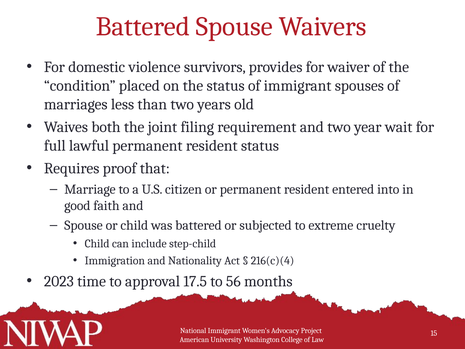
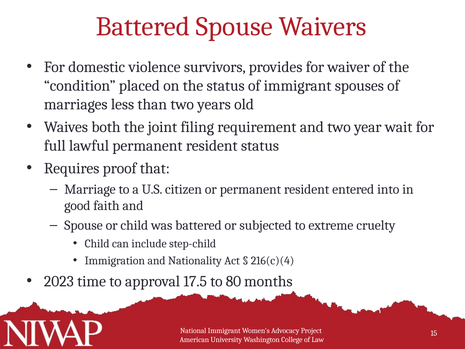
56: 56 -> 80
